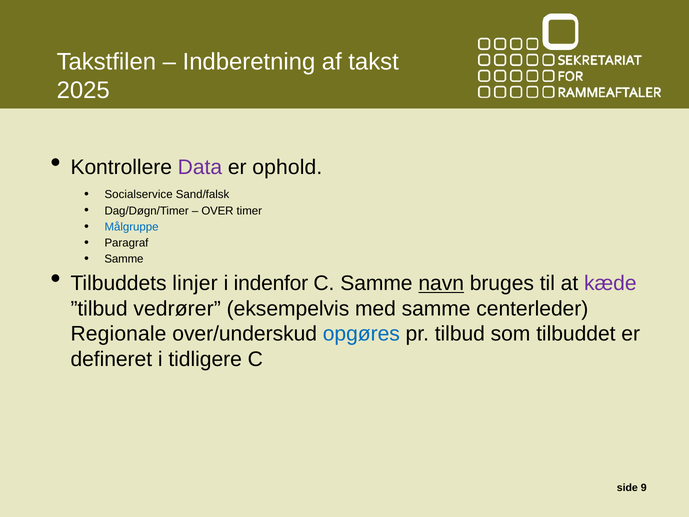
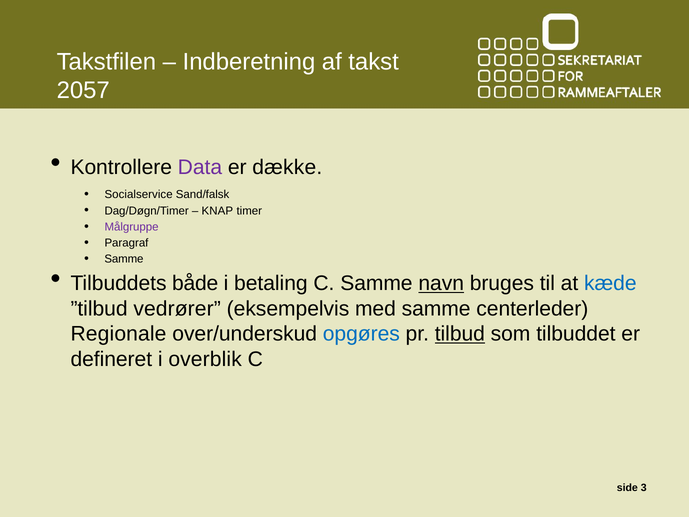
2025: 2025 -> 2057
ophold: ophold -> dække
OVER: OVER -> KNAP
Målgruppe colour: blue -> purple
linjer: linjer -> både
indenfor: indenfor -> betaling
kæde colour: purple -> blue
tilbud underline: none -> present
tidligere: tidligere -> overblik
9: 9 -> 3
